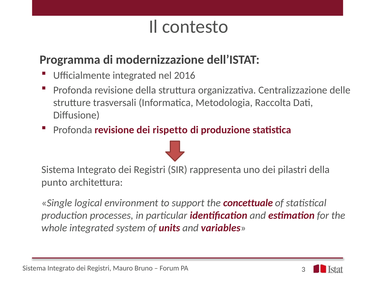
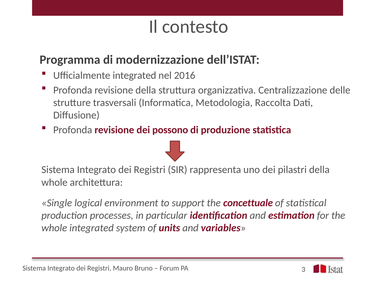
rispetto: rispetto -> possono
punto at (54, 182): punto -> whole
